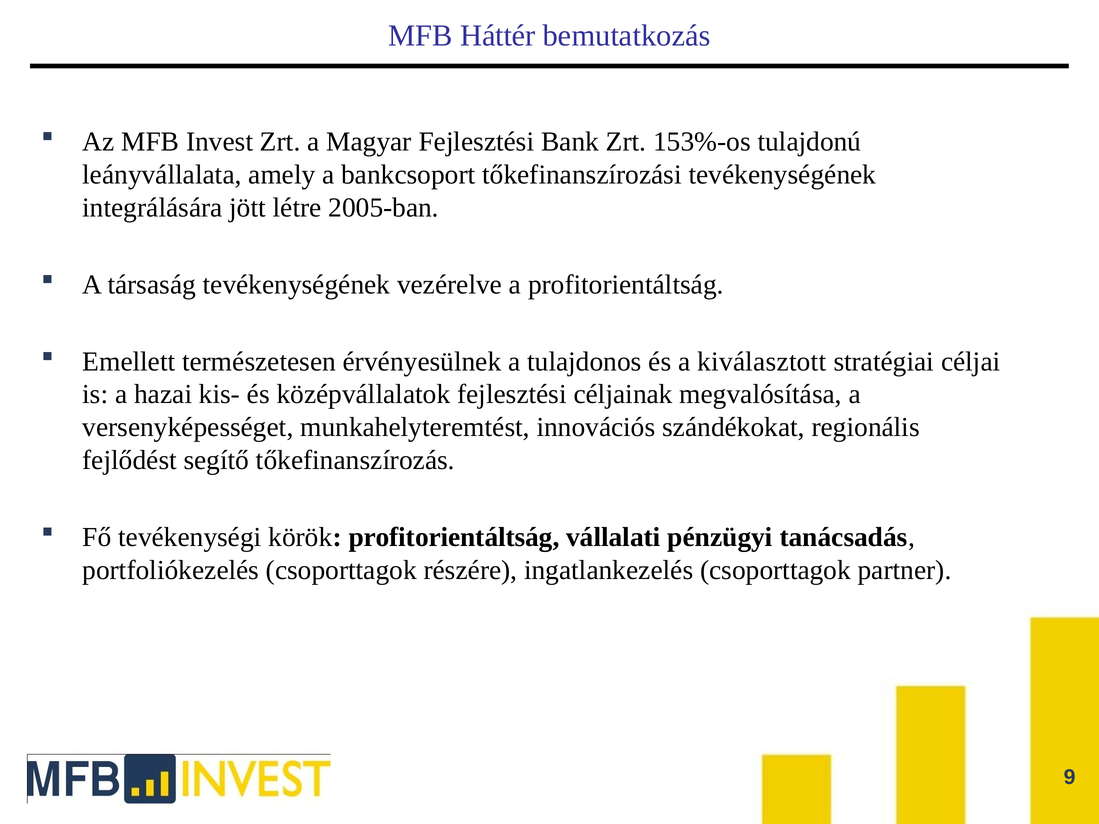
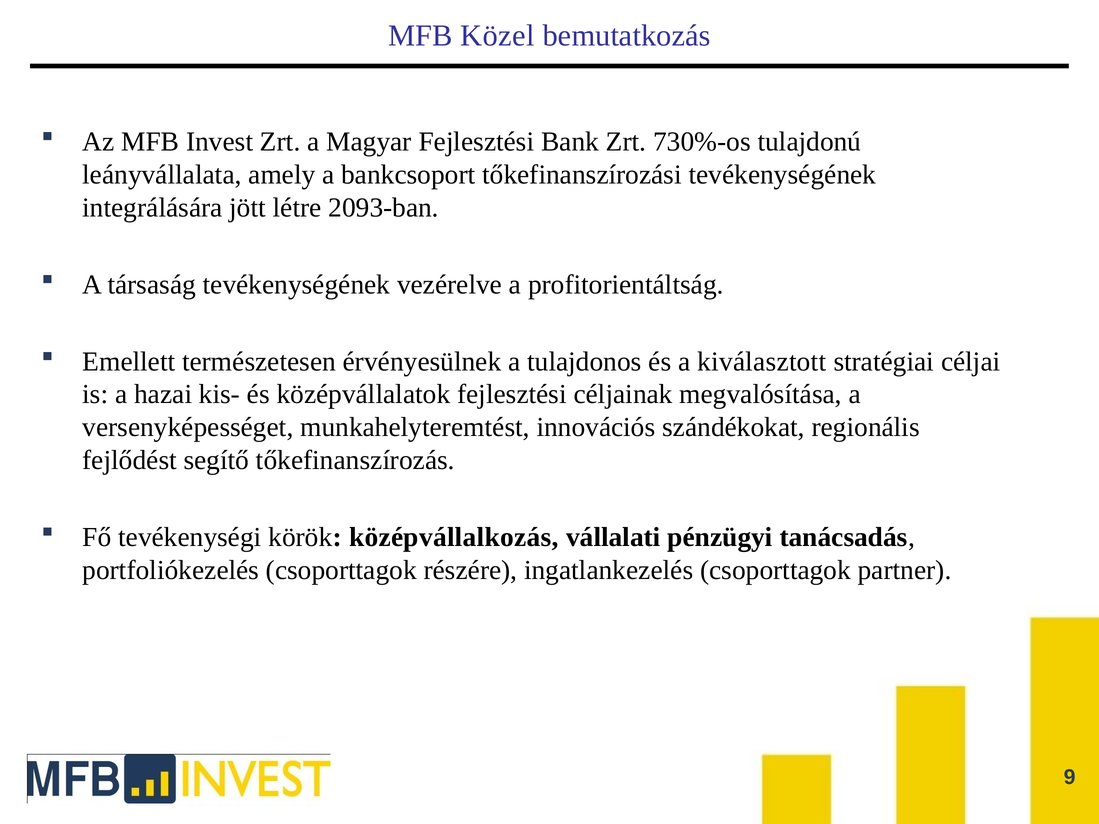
Háttér: Háttér -> Közel
153%-os: 153%-os -> 730%-os
2005-ban: 2005-ban -> 2093-ban
körök profitorientáltság: profitorientáltság -> középvállalkozás
